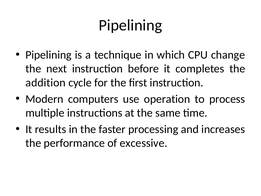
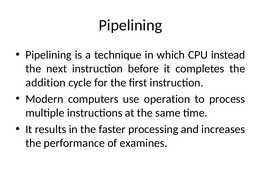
change: change -> instead
excessive: excessive -> examines
